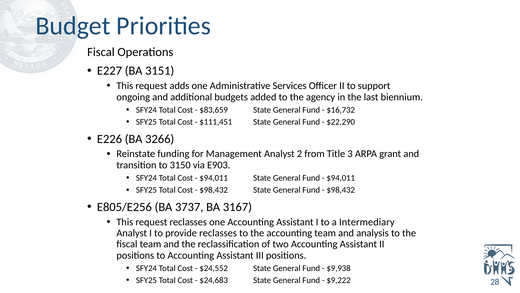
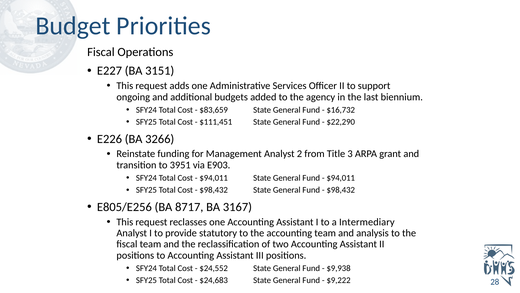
3150: 3150 -> 3951
3737: 3737 -> 8717
provide reclasses: reclasses -> statutory
